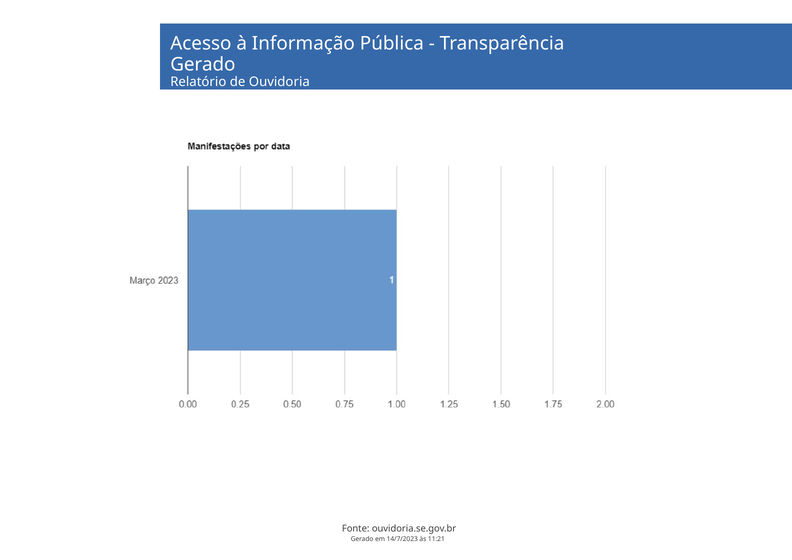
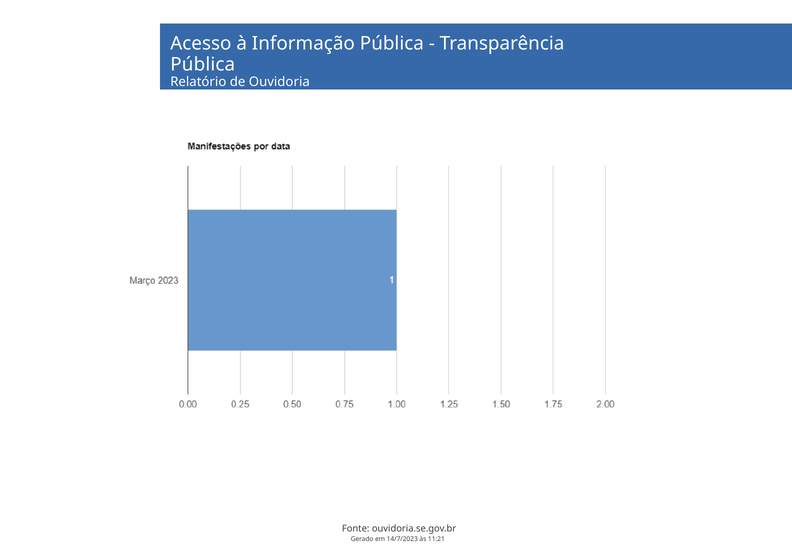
Gerado at (203, 65): Gerado -> Pública
